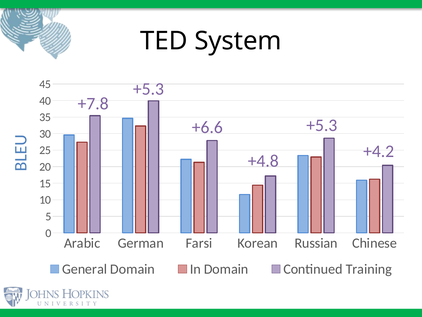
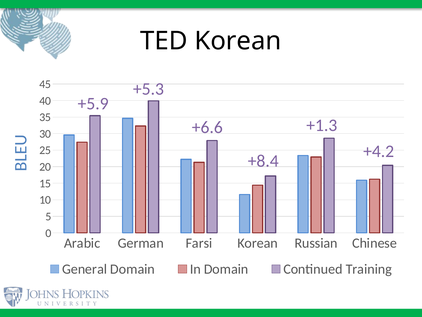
TED System: System -> Korean
+7.8: +7.8 -> +5.9
+5.3 at (322, 125): +5.3 -> +1.3
+4.8: +4.8 -> +8.4
